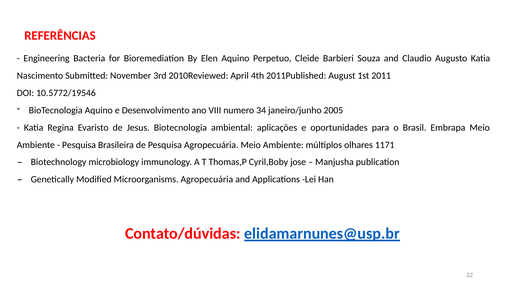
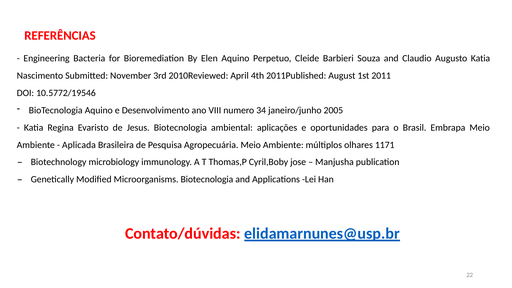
Pesquisa at (79, 145): Pesquisa -> Aplicada
Microorganisms Agropecuária: Agropecuária -> Biotecnologia
